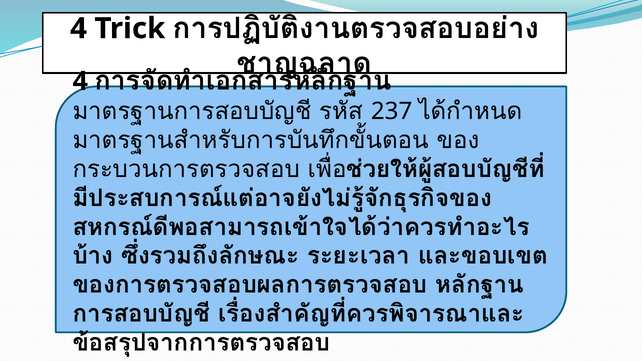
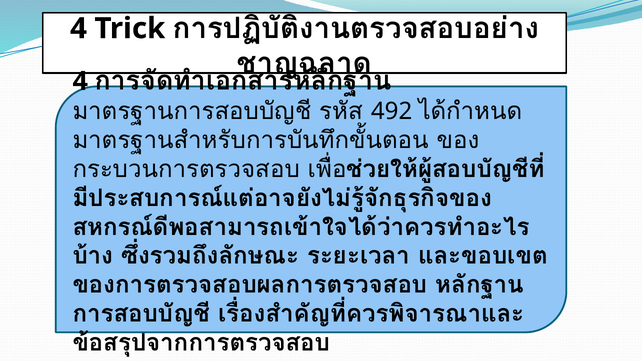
237: 237 -> 492
